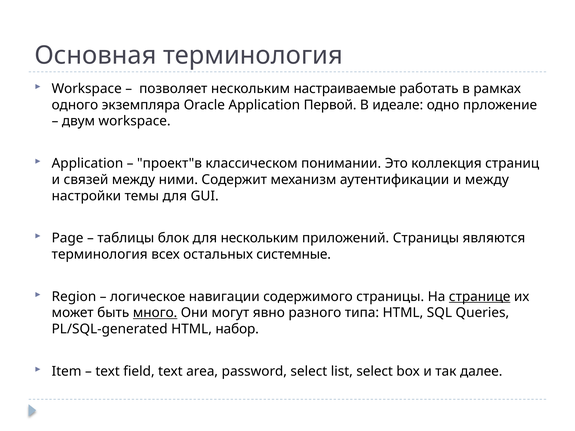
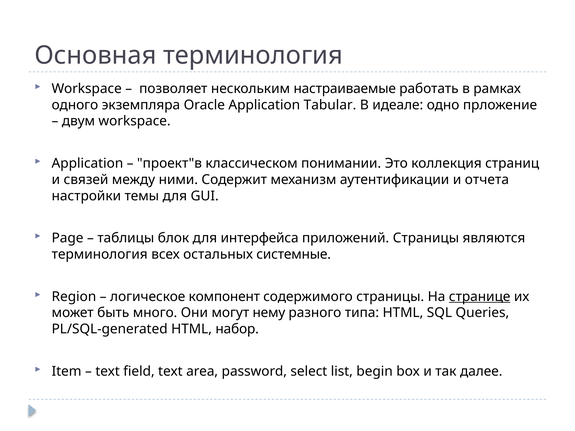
Первой: Первой -> Tabular
и между: между -> отчета
для нескольким: нескольким -> интерфейса
навигации: навигации -> компонент
много underline: present -> none
явно: явно -> нему
list select: select -> begin
